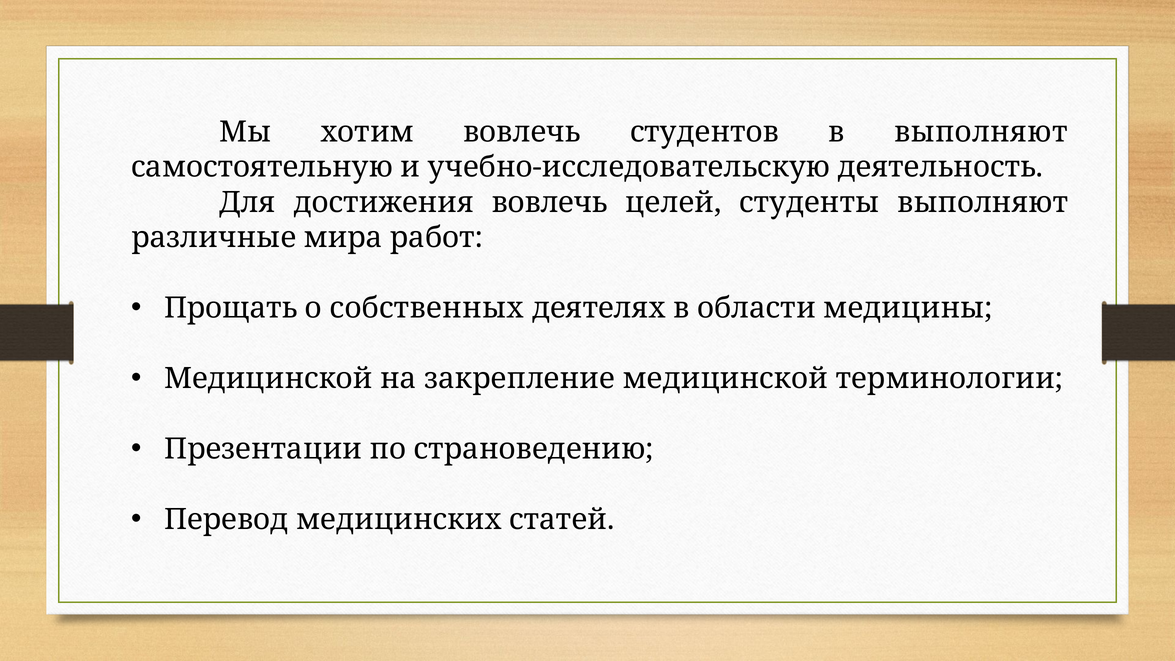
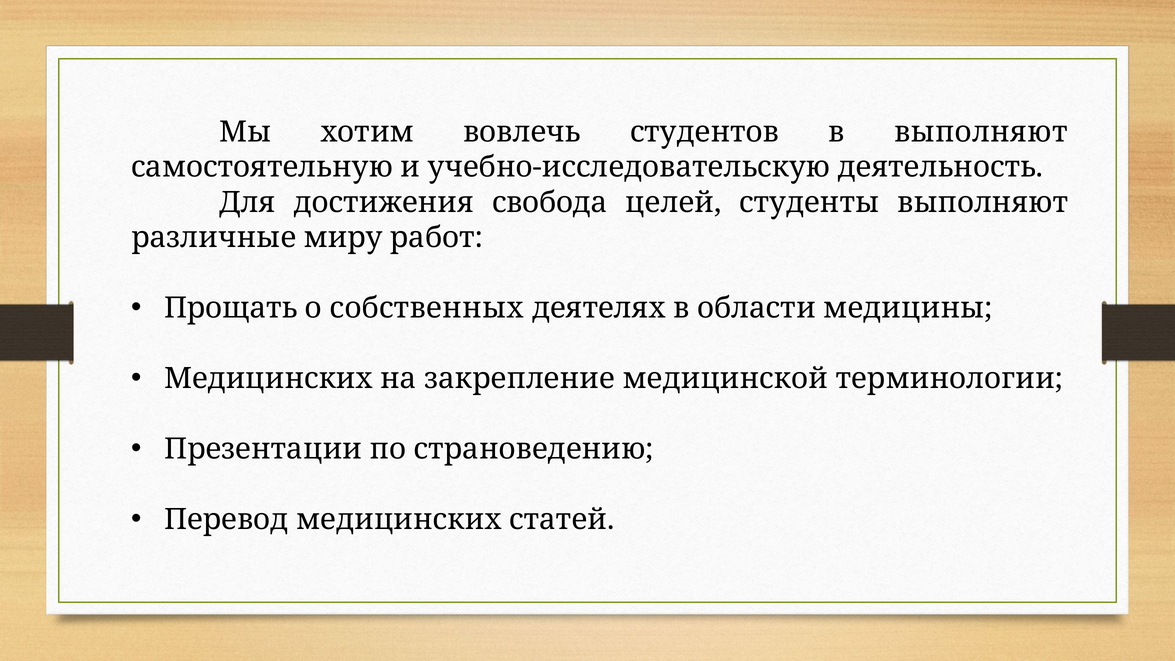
достижения вовлечь: вовлечь -> свобода
мира: мира -> миру
Медицинской at (268, 379): Медицинской -> Медицинских
